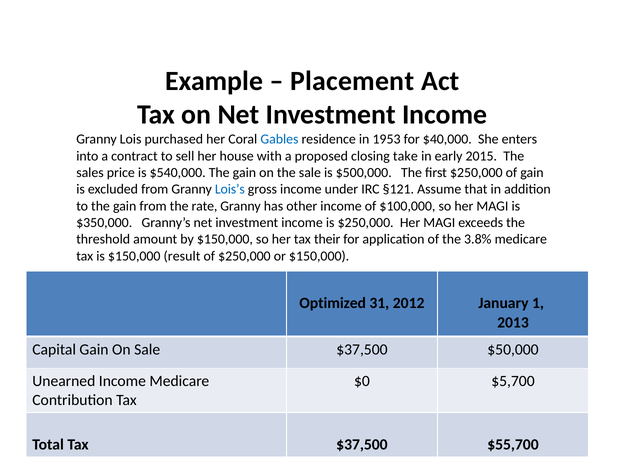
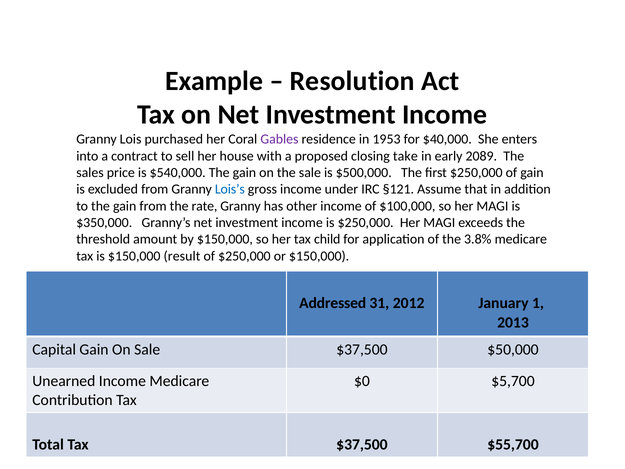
Placement: Placement -> Resolution
Gables colour: blue -> purple
2015: 2015 -> 2089
their: their -> child
Optimized: Optimized -> Addressed
